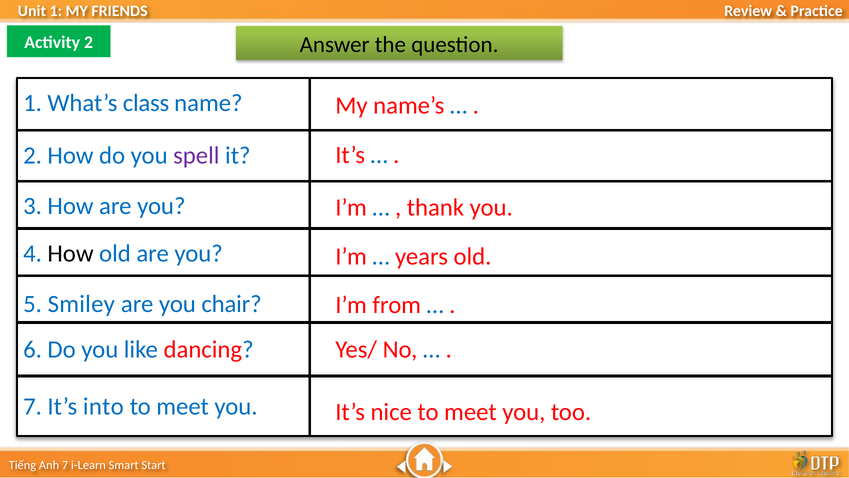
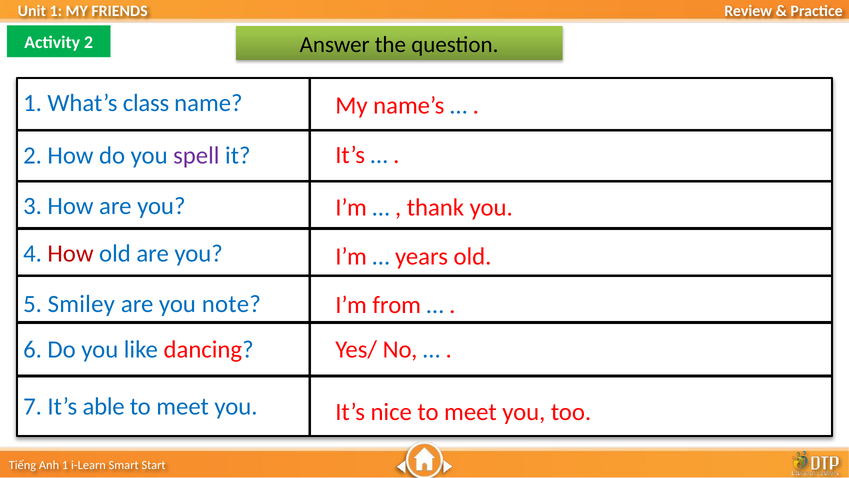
How at (71, 253) colour: black -> red
chair: chair -> note
into: into -> able
7 at (65, 465): 7 -> 1
